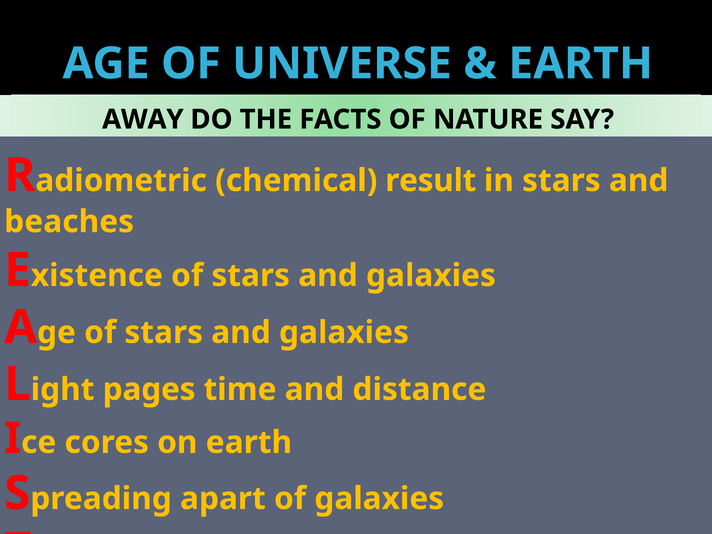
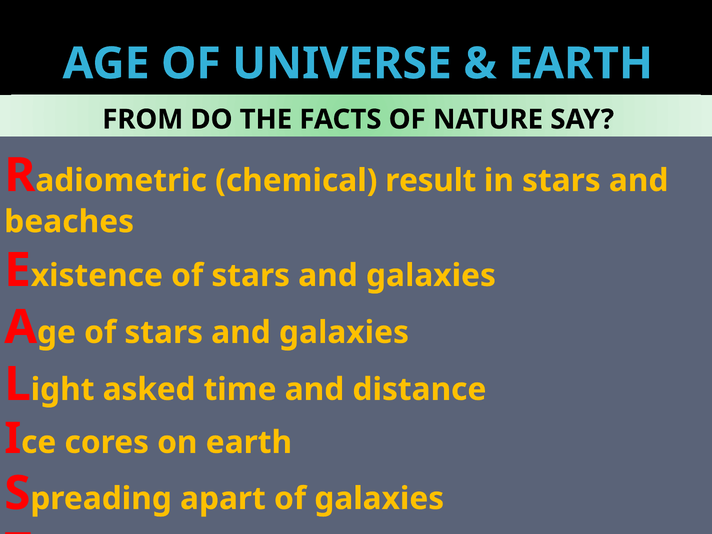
AWAY: AWAY -> FROM
pages: pages -> asked
